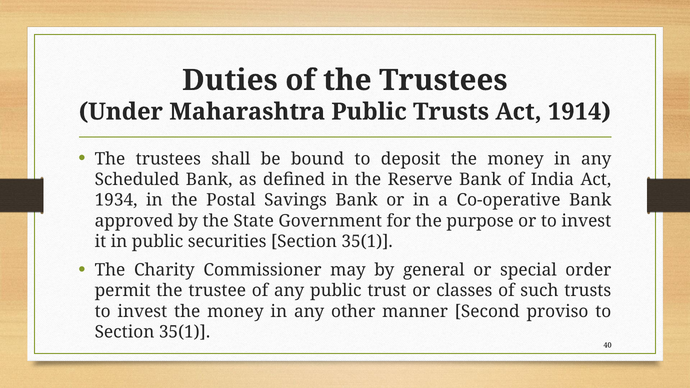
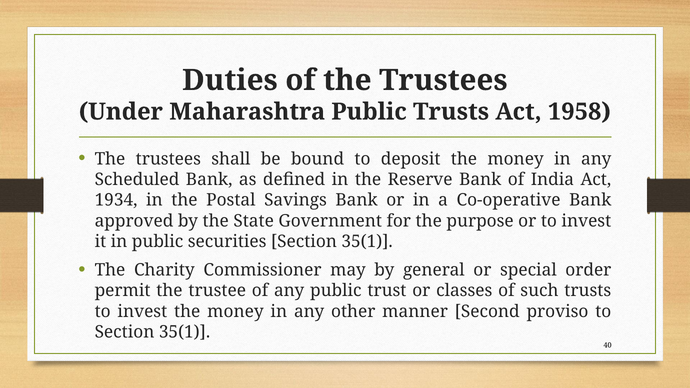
1914: 1914 -> 1958
